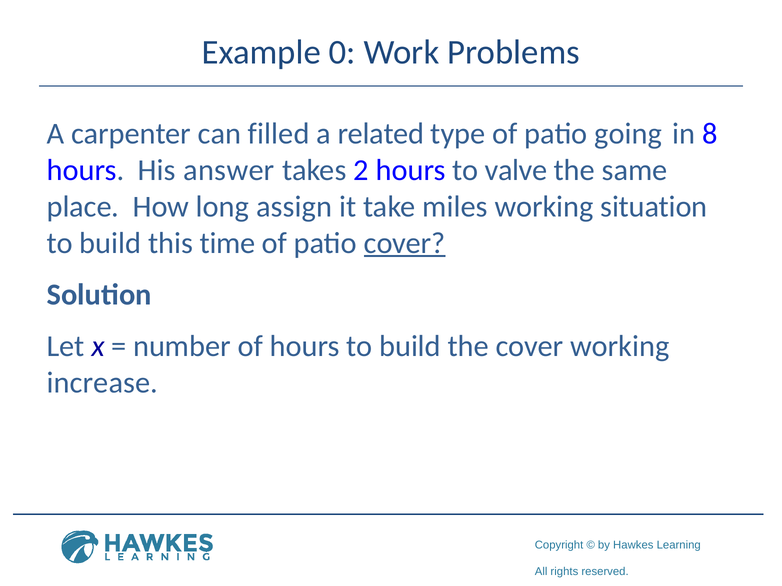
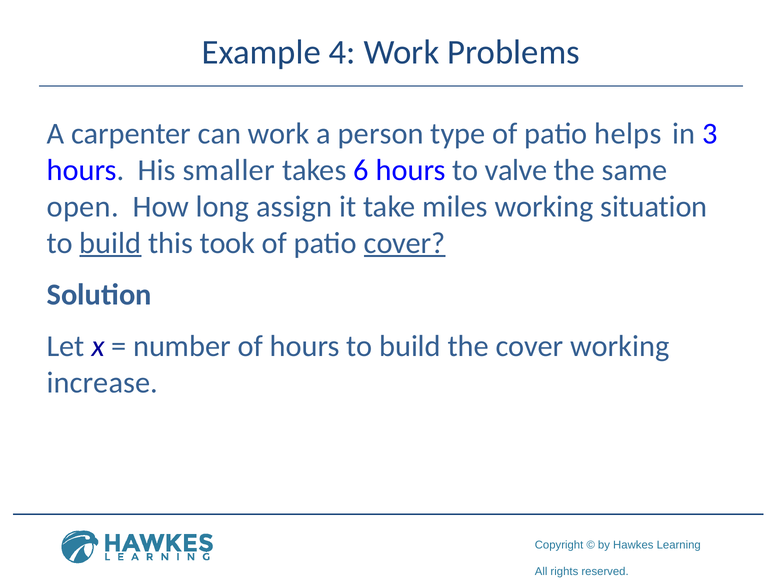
0: 0 -> 4
can filled: filled -> work
related: related -> person
going: going -> helps
8: 8 -> 3
answer: answer -> smaller
2: 2 -> 6
place: place -> open
build at (110, 243) underline: none -> present
time: time -> took
